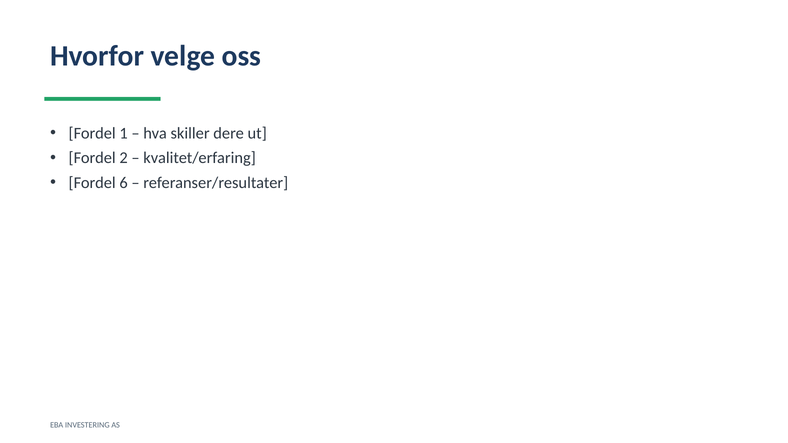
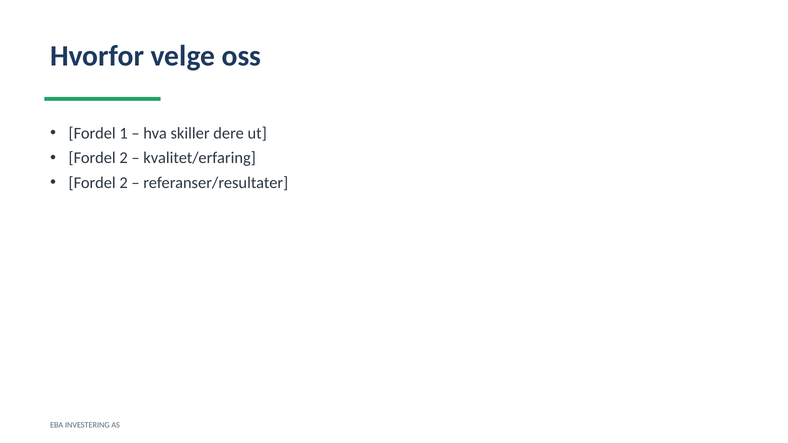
6 at (124, 183): 6 -> 2
